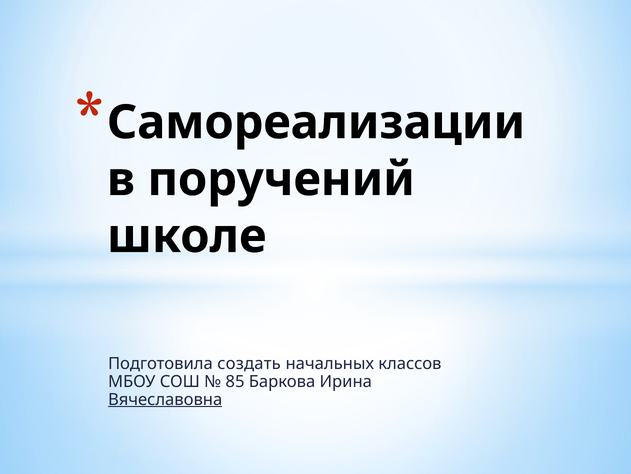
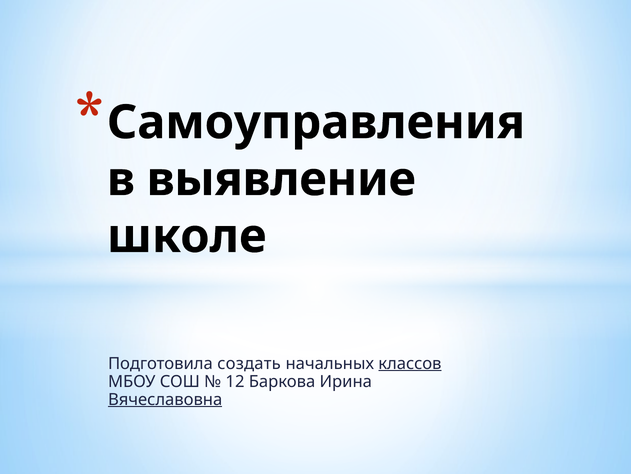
Самореализации: Самореализации -> Самоуправления
поручений: поручений -> выявление
классов underline: none -> present
85: 85 -> 12
